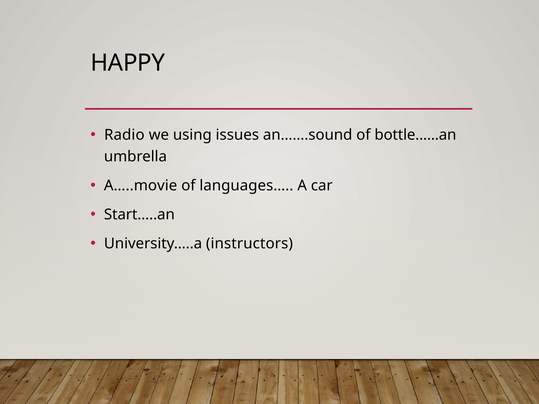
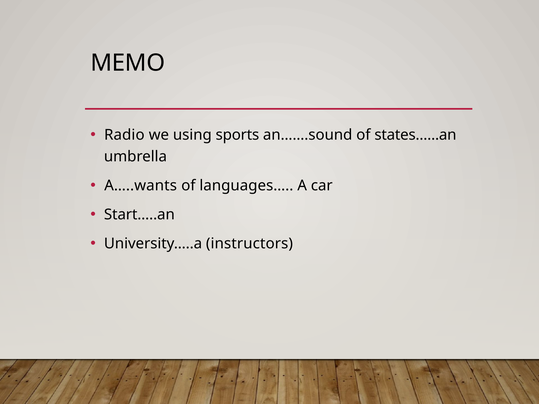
HAPPY: HAPPY -> MEMO
issues: issues -> sports
bottle……an: bottle……an -> states……an
A…..movie: A…..movie -> A…..wants
